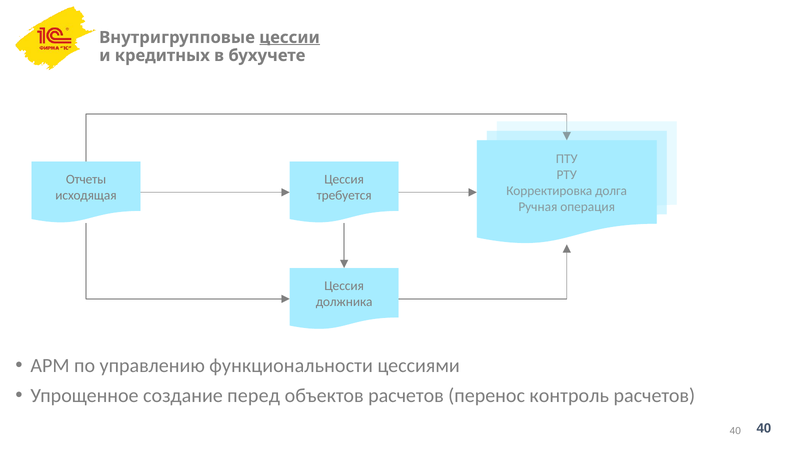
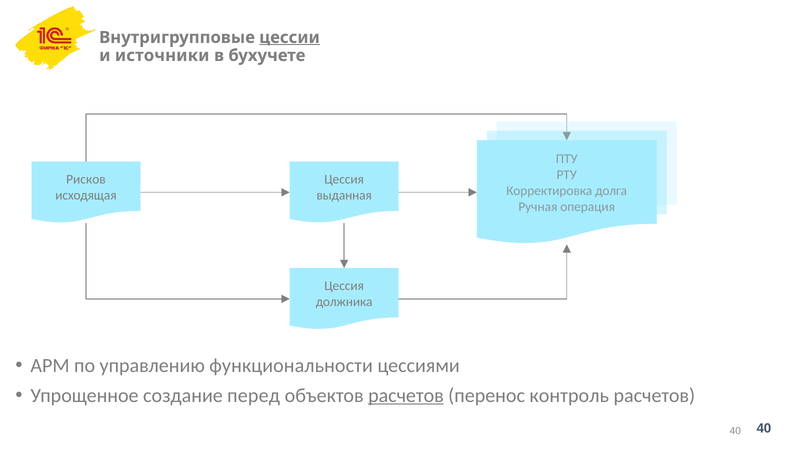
кредитных: кредитных -> источники
Отчеты: Отчеты -> Рисков
требуется: требуется -> выданная
расчетов at (406, 396) underline: none -> present
